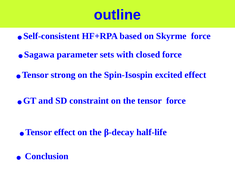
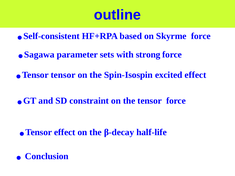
closed: closed -> strong
Tensor strong: strong -> tensor
